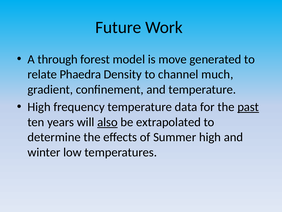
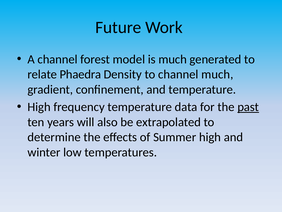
A through: through -> channel
is move: move -> much
also underline: present -> none
